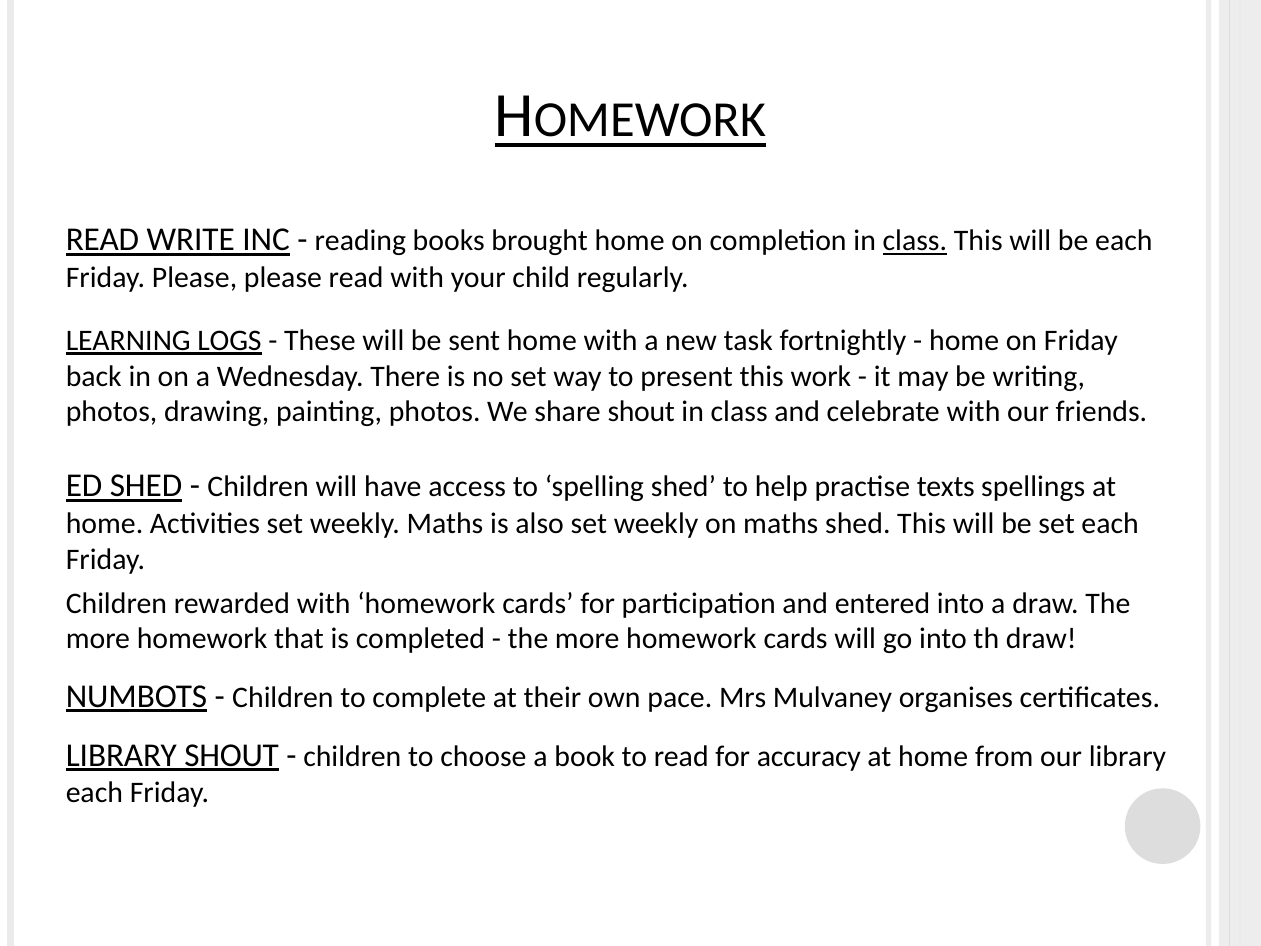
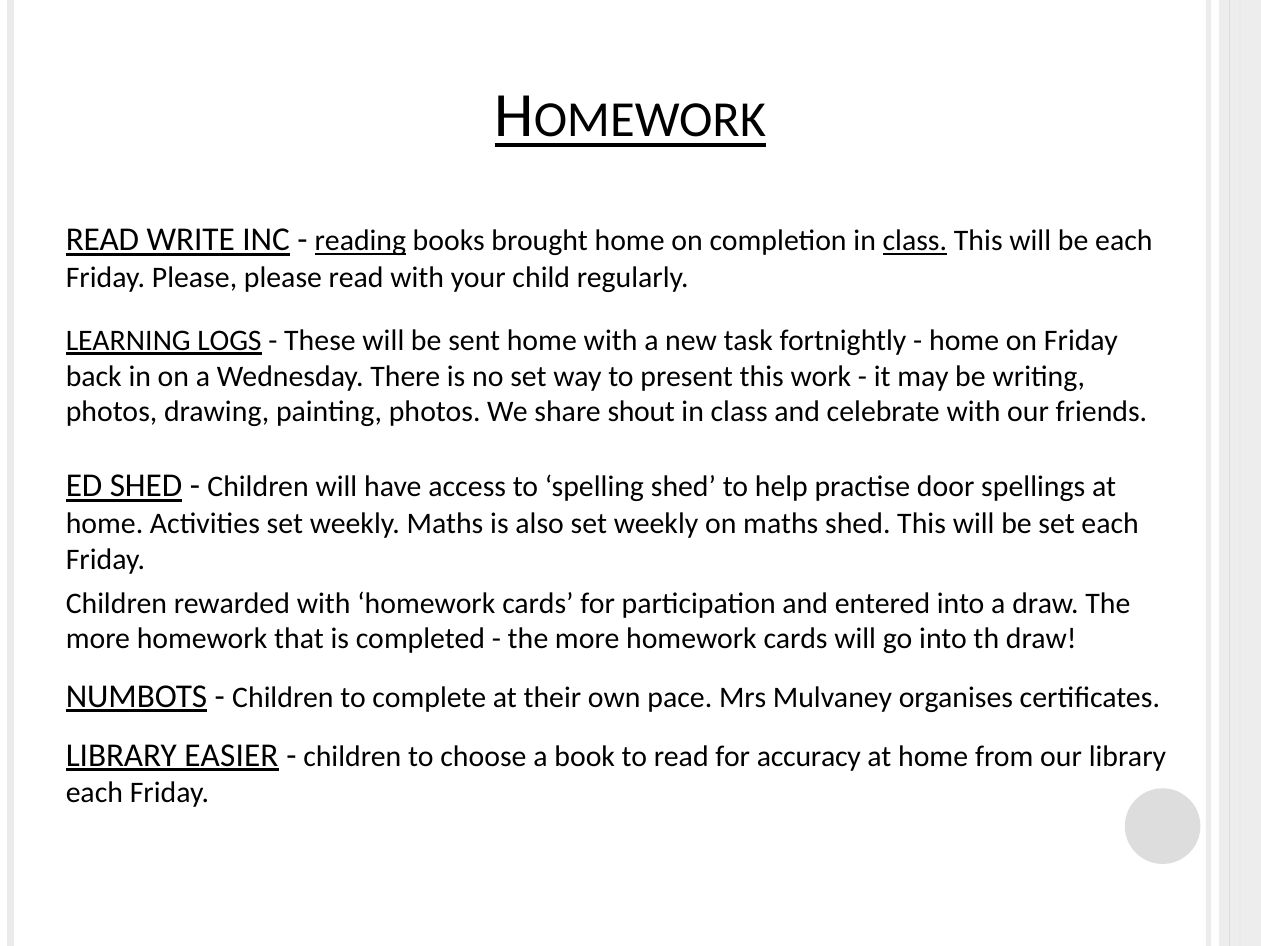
reading underline: none -> present
texts: texts -> door
LIBRARY SHOUT: SHOUT -> EASIER
